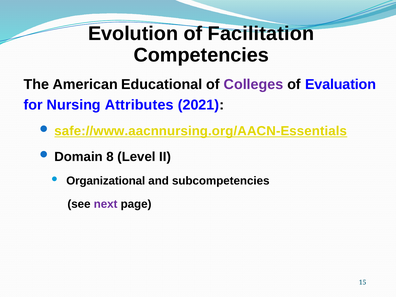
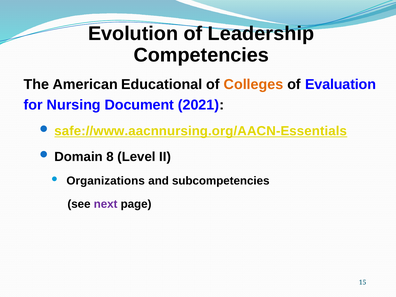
Facilitation: Facilitation -> Leadership
Colleges colour: purple -> orange
Attributes: Attributes -> Document
Organizational: Organizational -> Organizations
